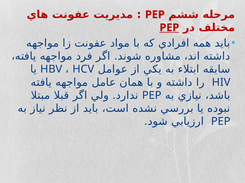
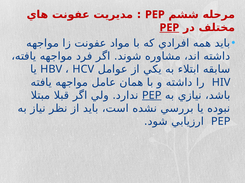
PEP at (152, 96) underline: none -> present
